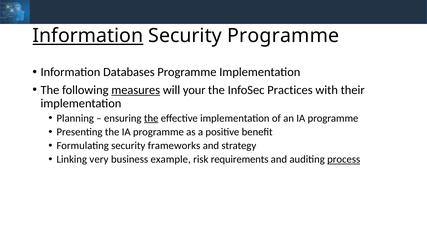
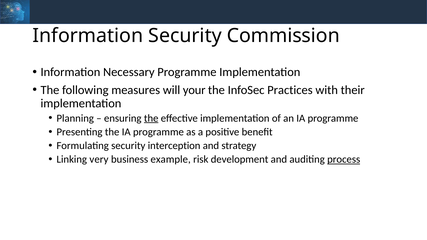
Information at (88, 36) underline: present -> none
Security Programme: Programme -> Commission
Databases: Databases -> Necessary
measures underline: present -> none
frameworks: frameworks -> interception
requirements: requirements -> development
